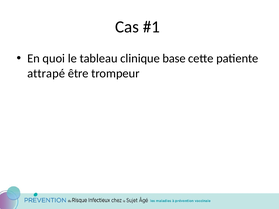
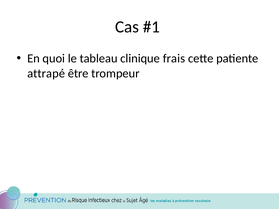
base: base -> frais
